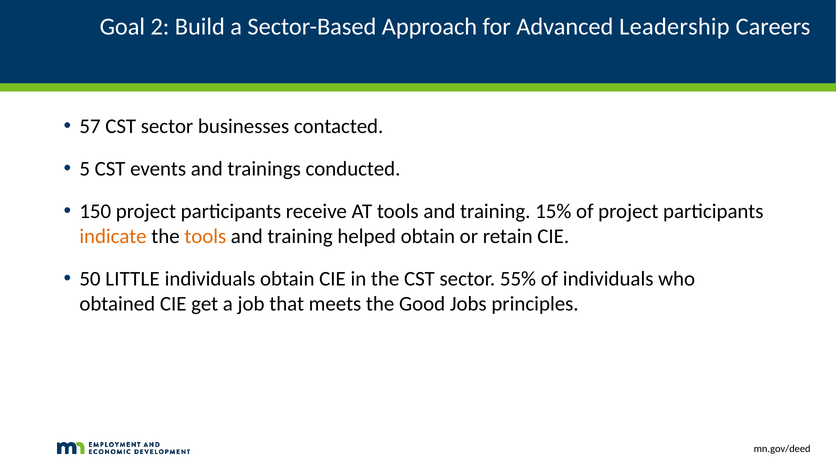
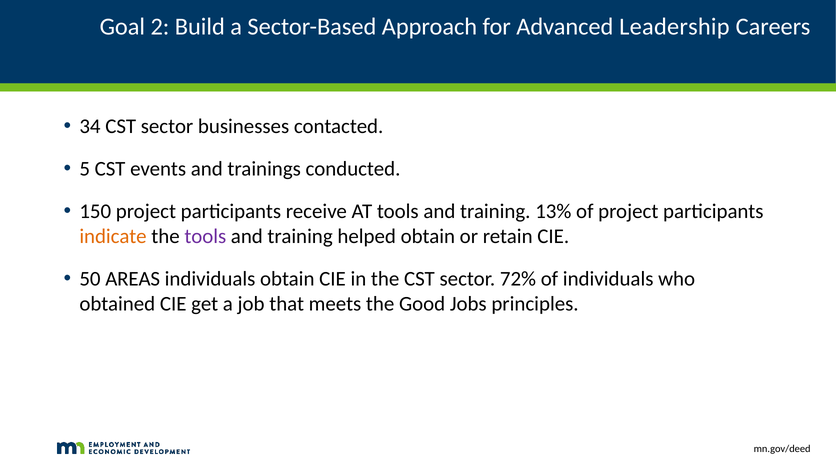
57: 57 -> 34
15%: 15% -> 13%
tools at (205, 237) colour: orange -> purple
LITTLE: LITTLE -> AREAS
55%: 55% -> 72%
